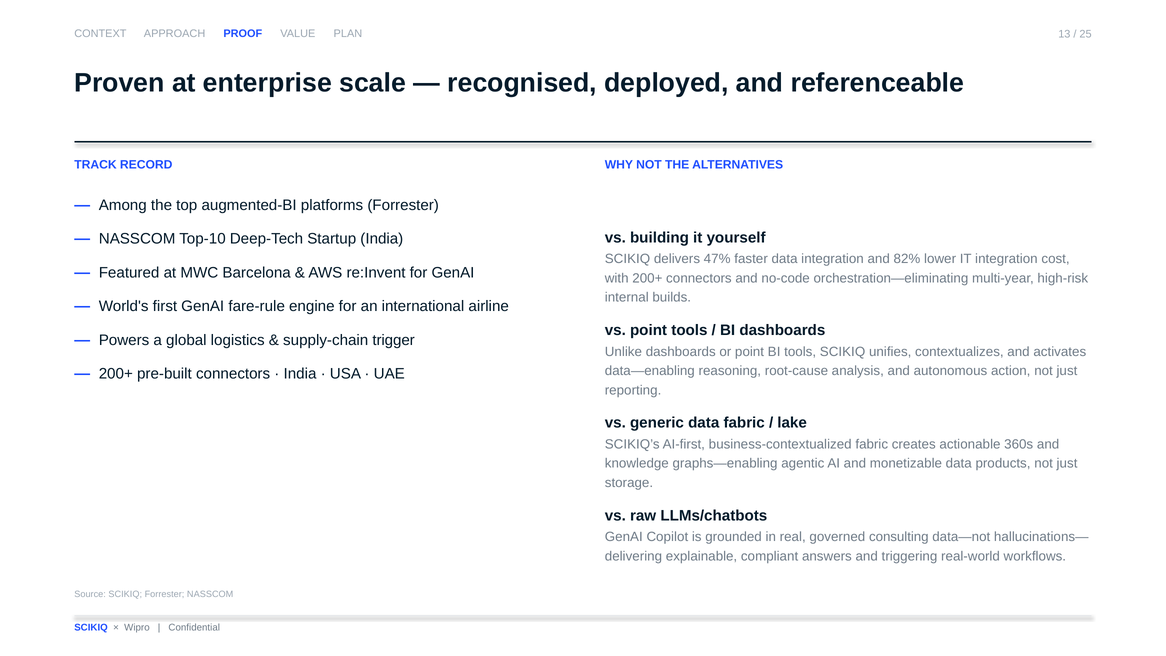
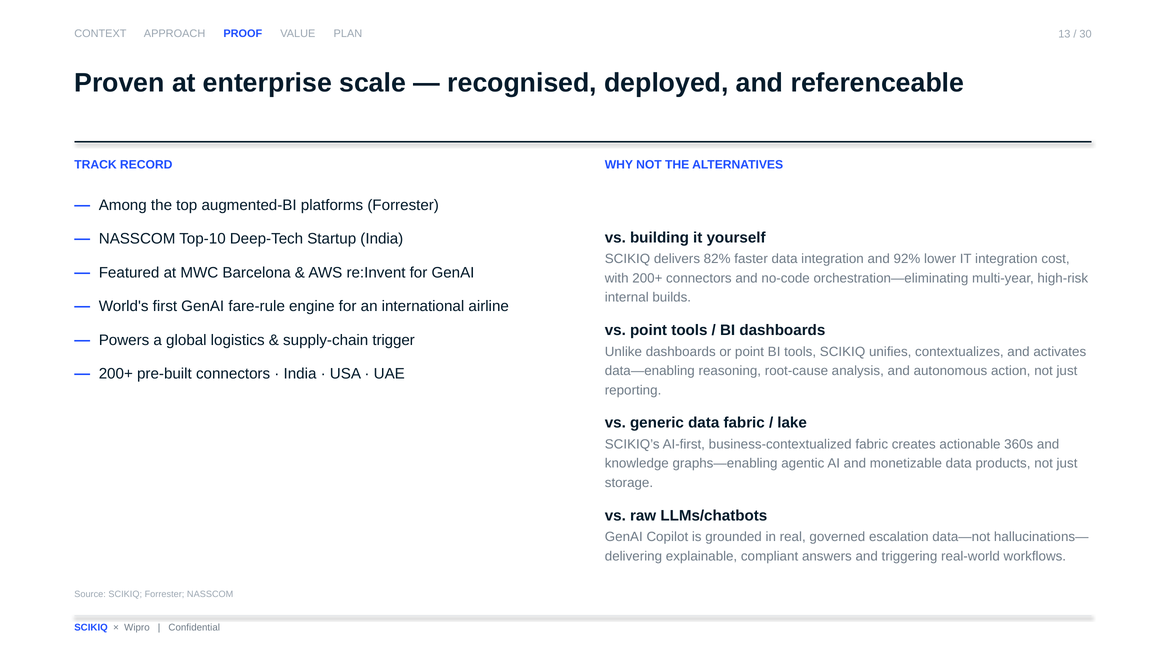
25: 25 -> 30
47%: 47% -> 82%
82%: 82% -> 92%
consulting: consulting -> escalation
